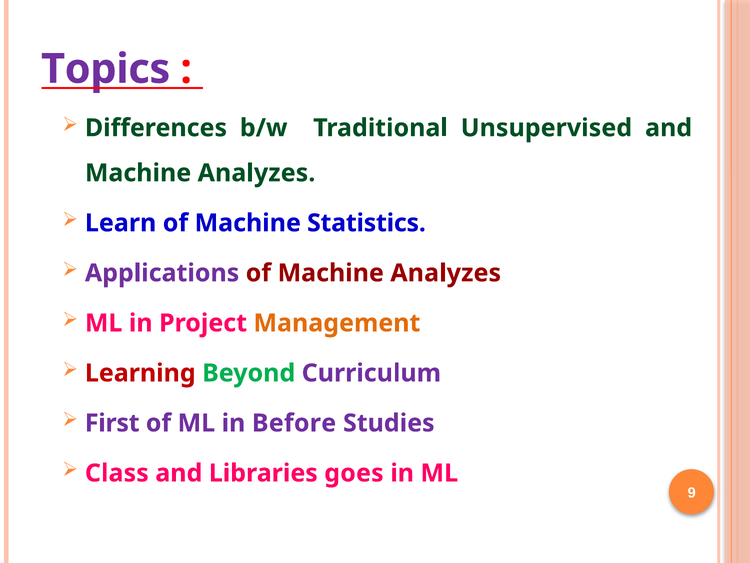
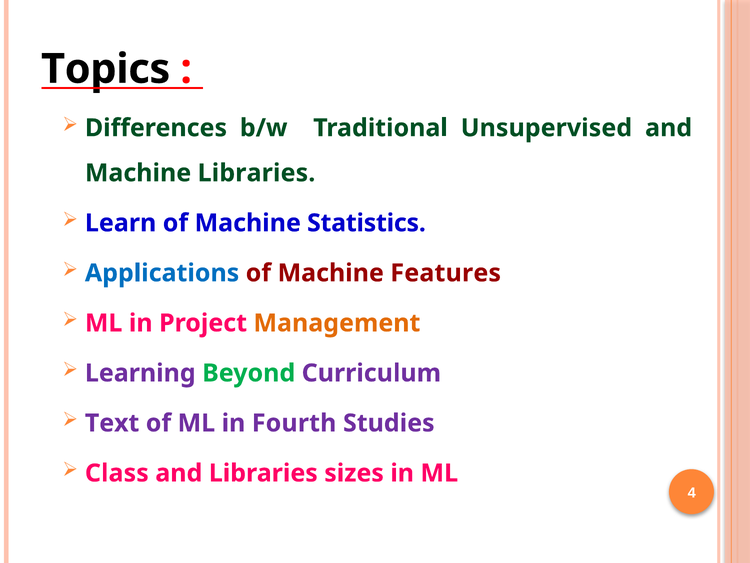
Topics colour: purple -> black
Analyzes at (256, 173): Analyzes -> Libraries
Applications colour: purple -> blue
of Machine Analyzes: Analyzes -> Features
Learning colour: red -> purple
First: First -> Text
Before: Before -> Fourth
goes: goes -> sizes
9: 9 -> 4
